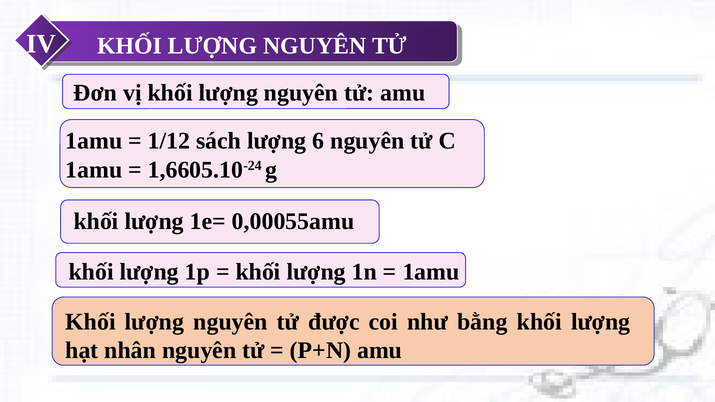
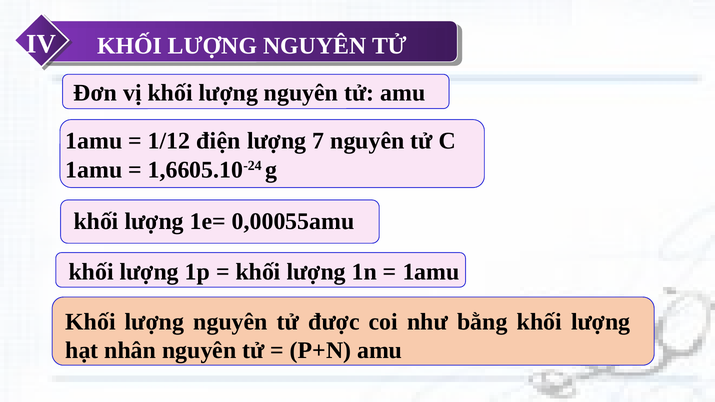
sách: sách -> điện
6: 6 -> 7
